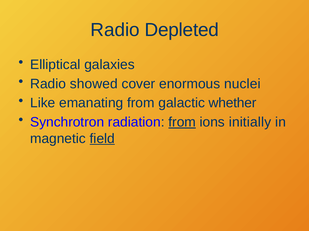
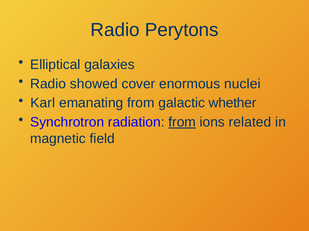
Depleted: Depleted -> Perytons
Like: Like -> Karl
initially: initially -> related
field underline: present -> none
